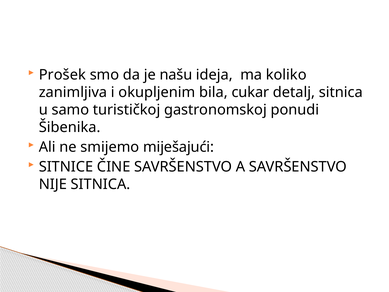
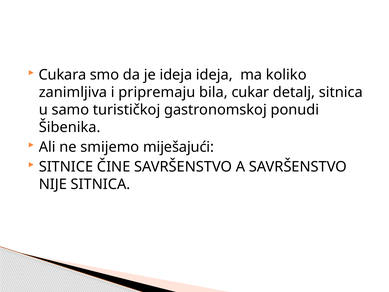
Prošek: Prošek -> Cukara
je našu: našu -> ideja
okupljenim: okupljenim -> pripremaju
